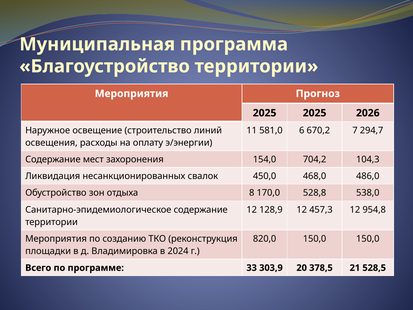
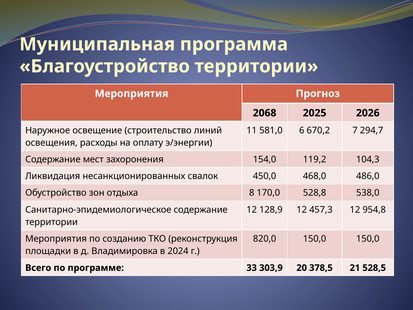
2025 at (265, 113): 2025 -> 2068
704,2: 704,2 -> 119,2
